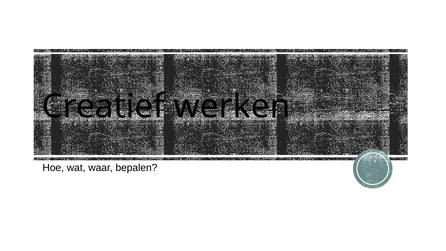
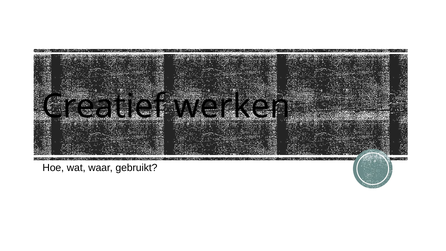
bepalen: bepalen -> gebruikt
